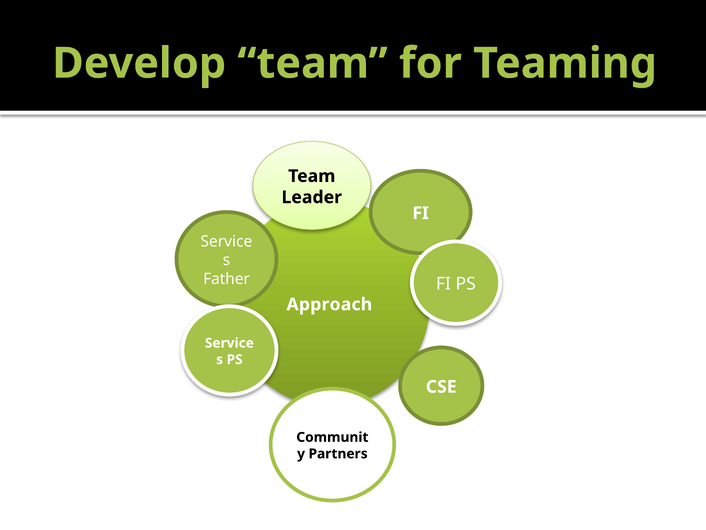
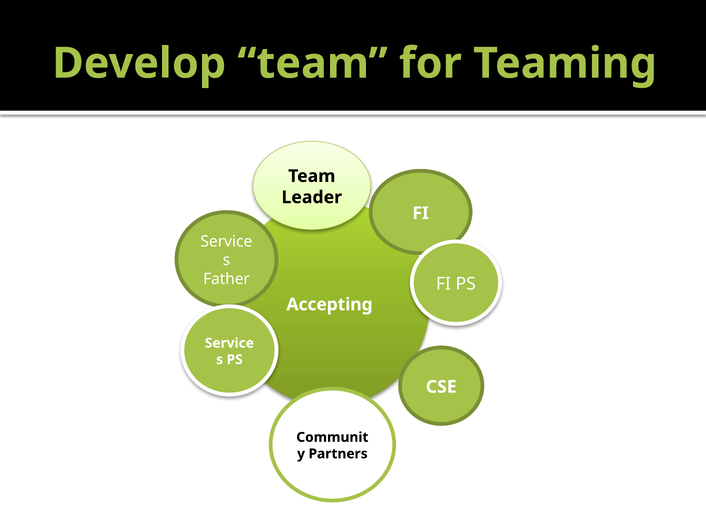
Approach: Approach -> Accepting
